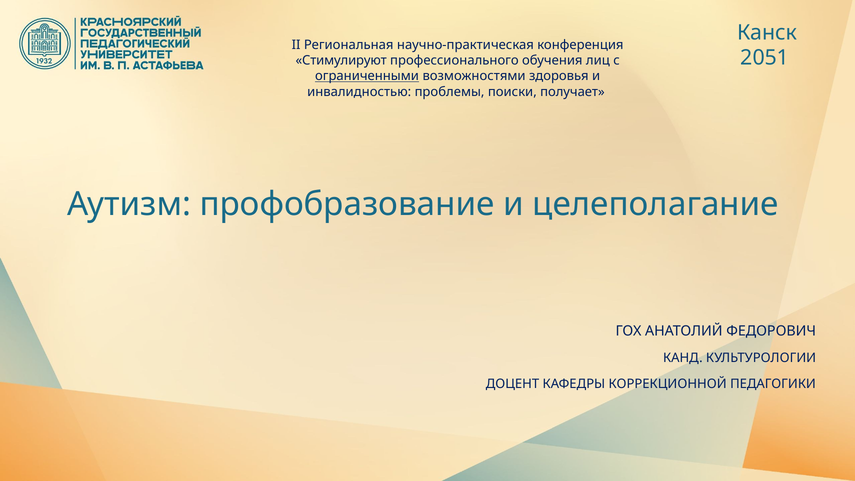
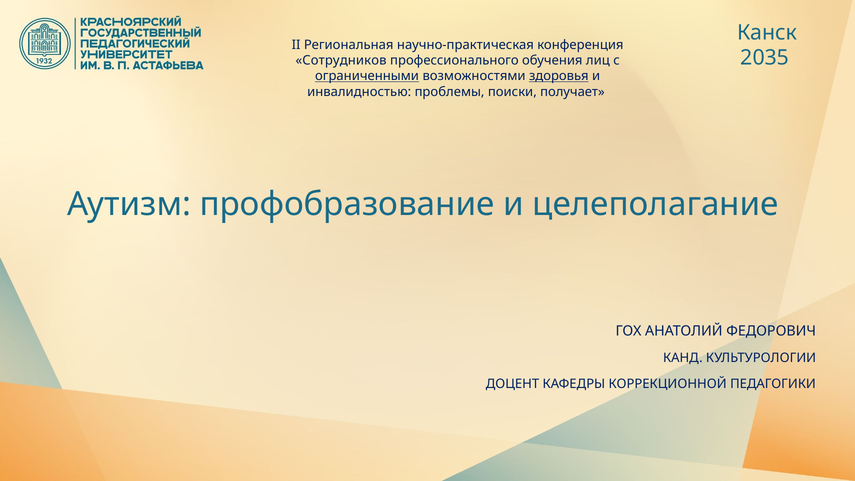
2051: 2051 -> 2035
Стимулируют: Стимулируют -> Сотрудников
здоровья underline: none -> present
